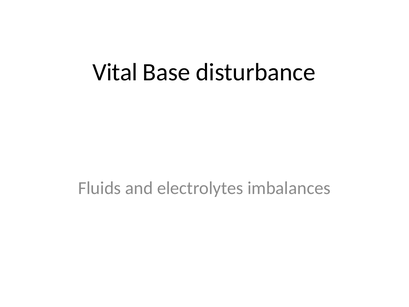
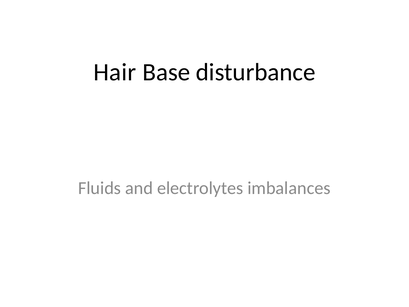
Vital: Vital -> Hair
